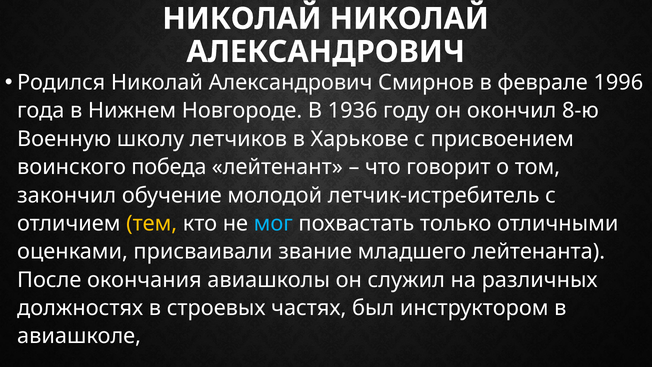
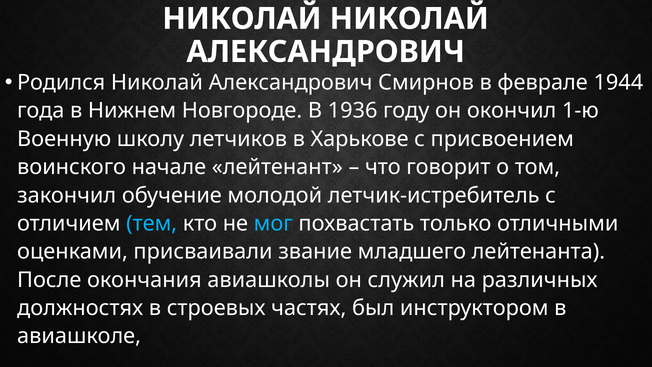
1996: 1996 -> 1944
8-ю: 8-ю -> 1-ю
победа: победа -> начале
тем colour: yellow -> light blue
